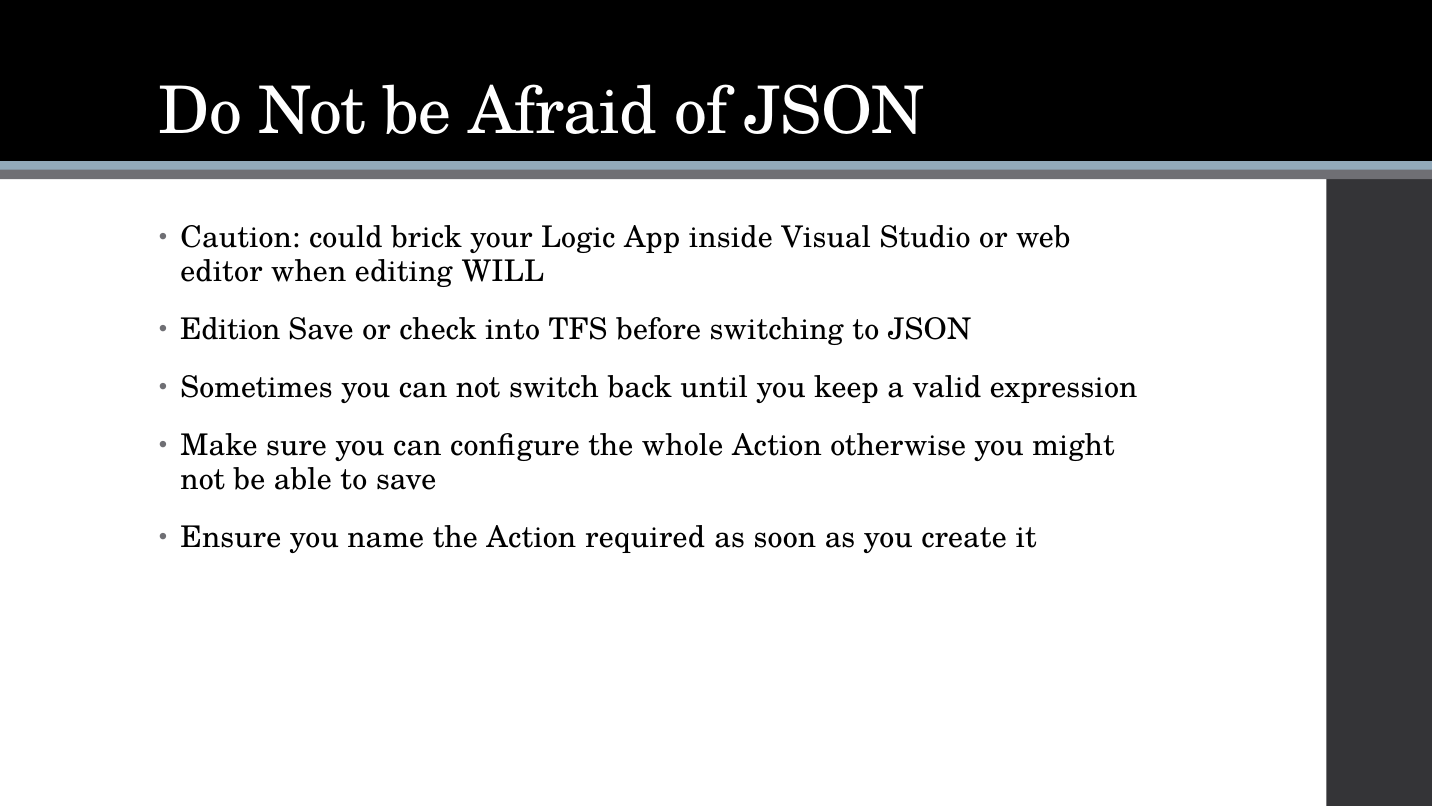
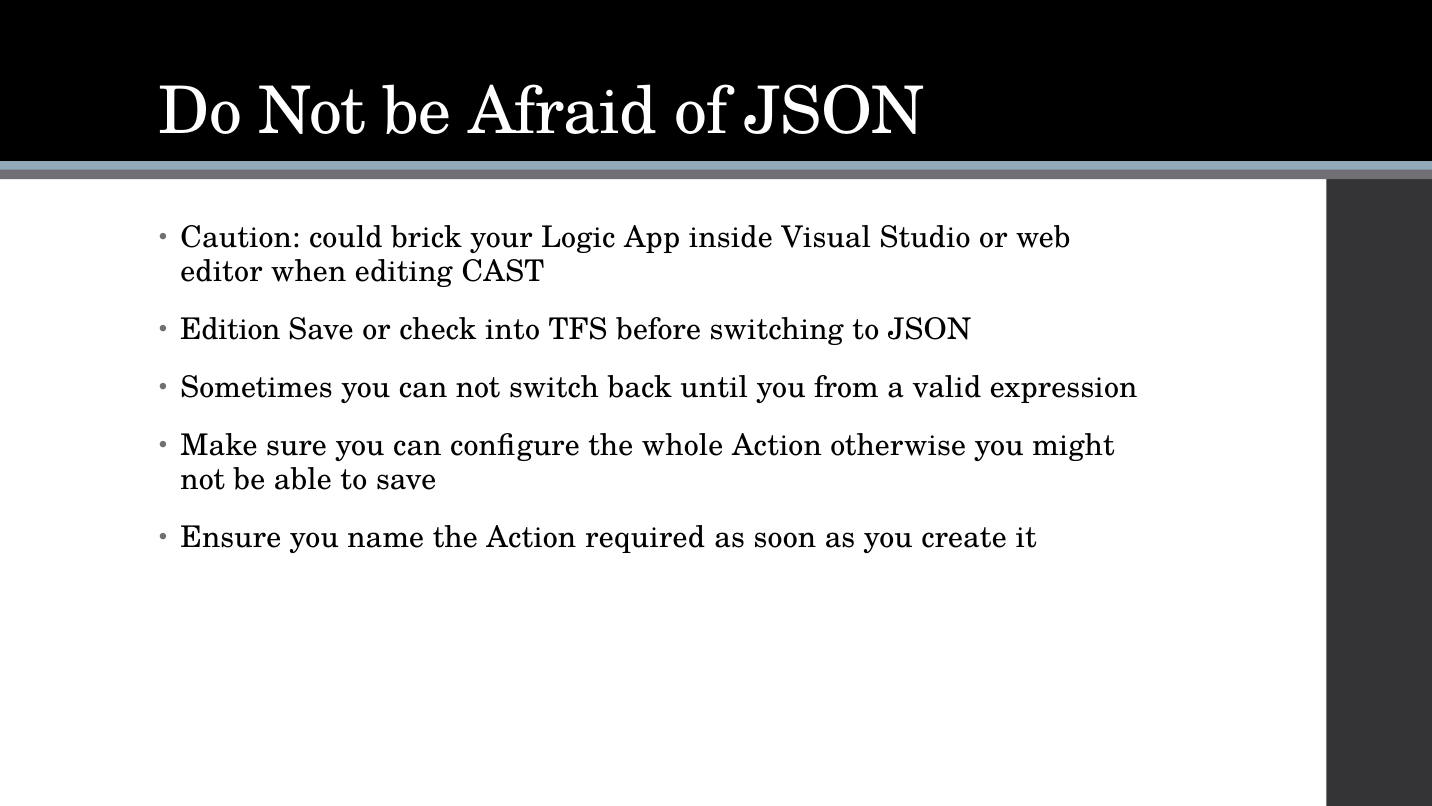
WILL: WILL -> CAST
keep: keep -> from
